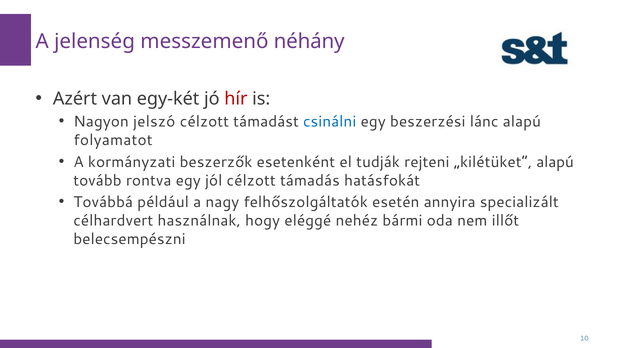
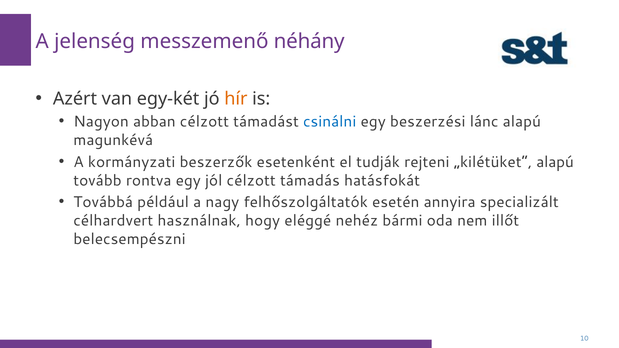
hír colour: red -> orange
jelszó: jelszó -> abban
folyamatot: folyamatot -> magunkévá
